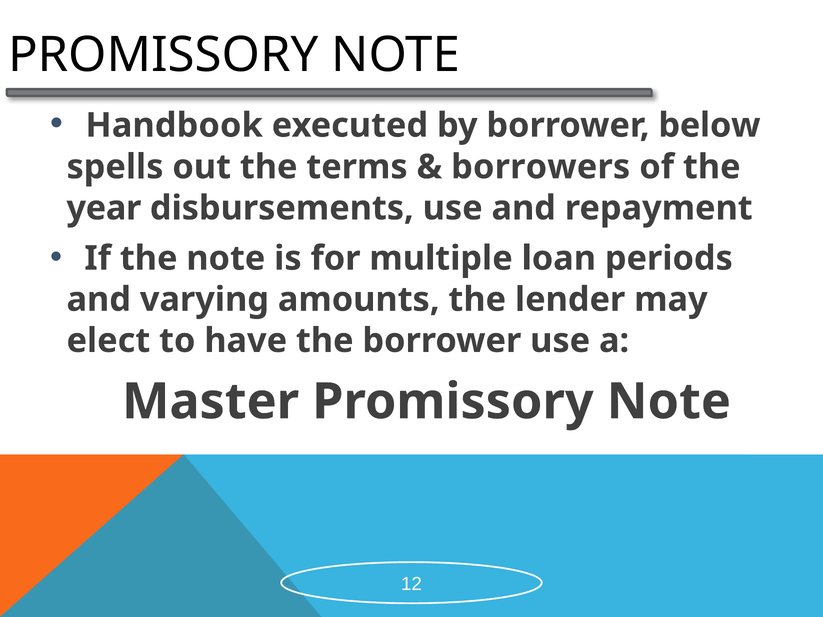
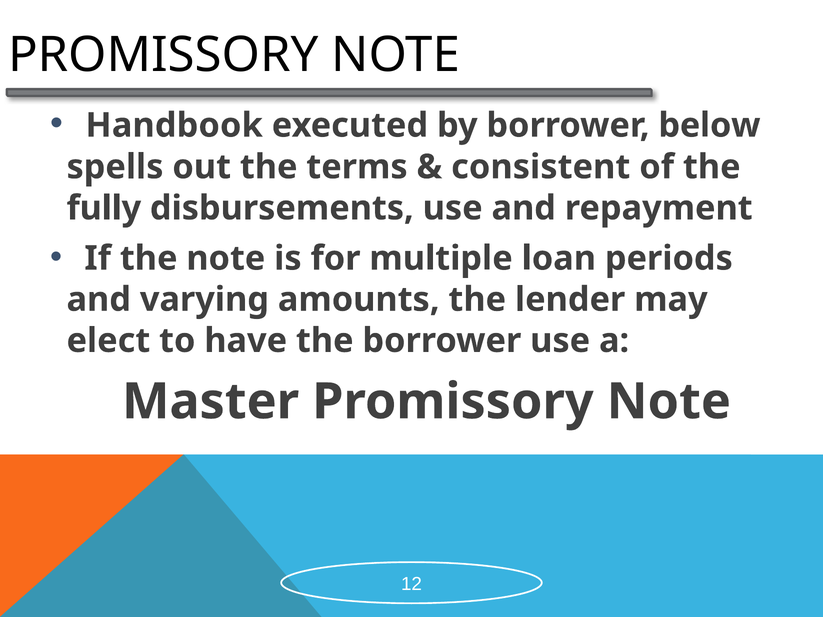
borrowers: borrowers -> consistent
year: year -> fully
